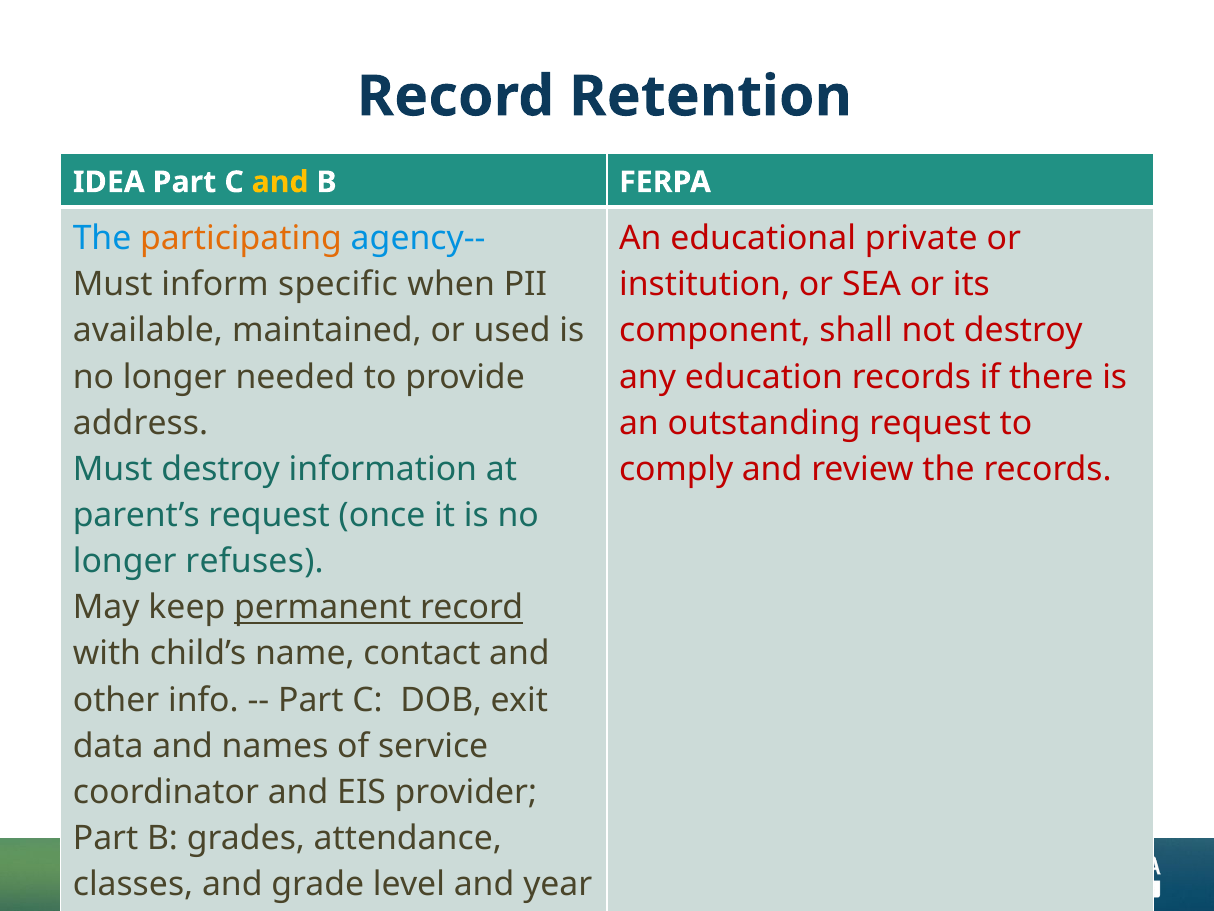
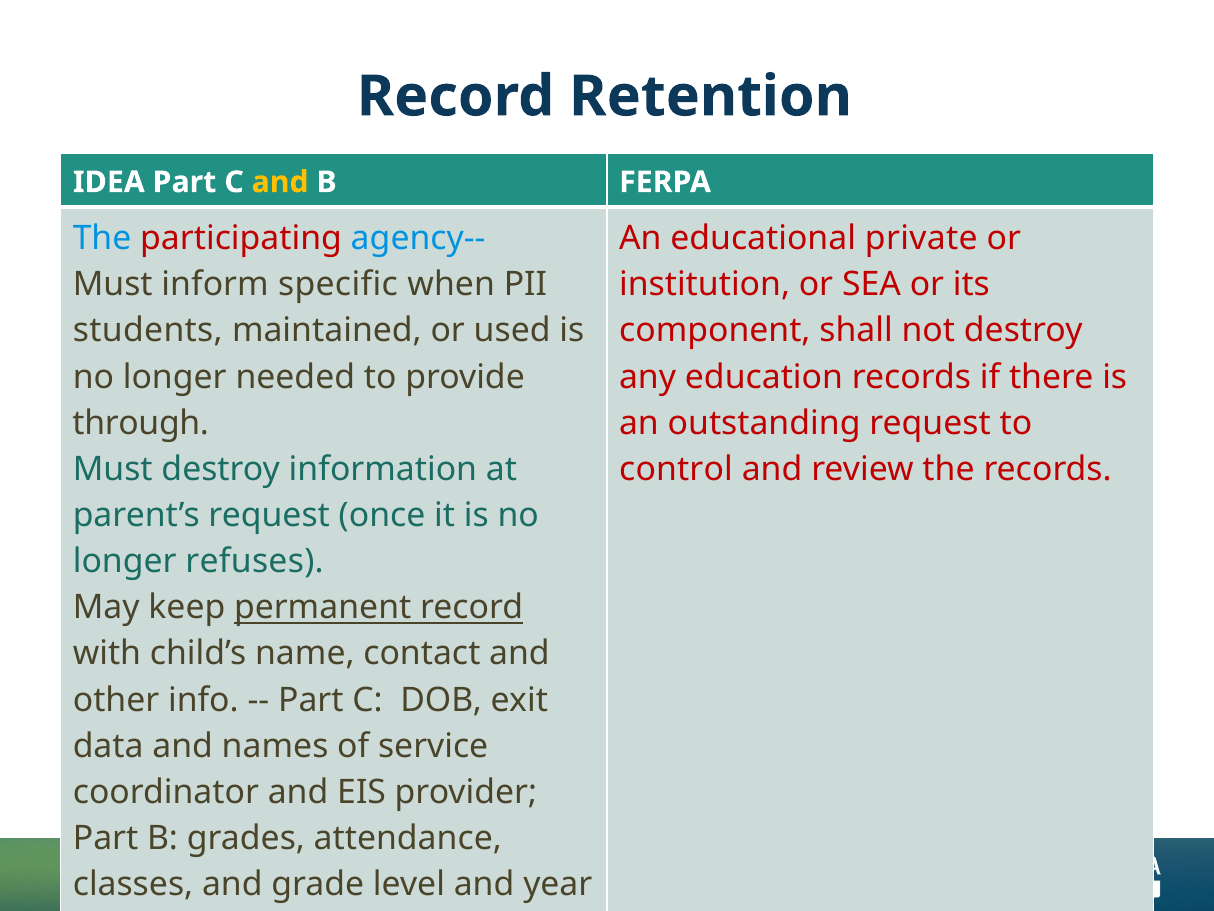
participating colour: orange -> red
available: available -> students
address: address -> through
comply: comply -> control
